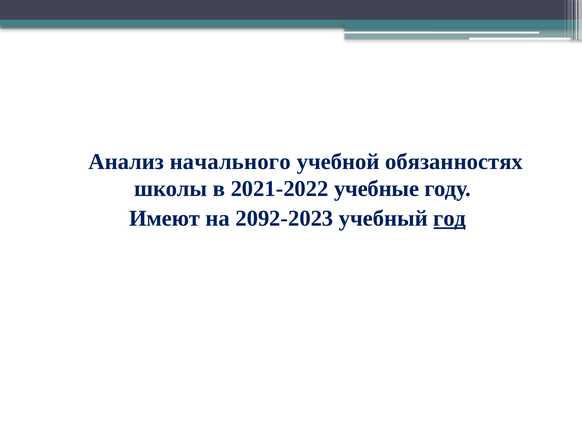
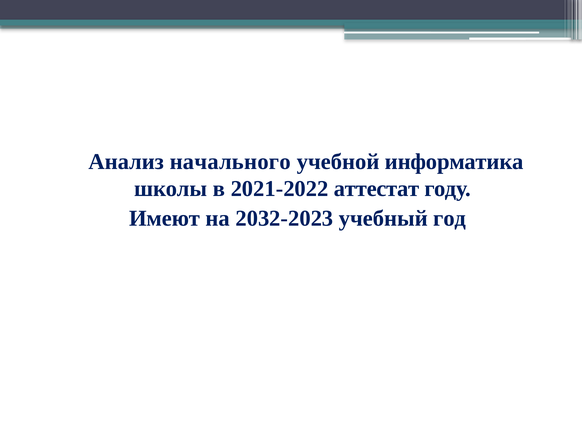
обязанностях: обязанностях -> информатика
учебные: учебные -> аттестат
2092-2023: 2092-2023 -> 2032-2023
год underline: present -> none
